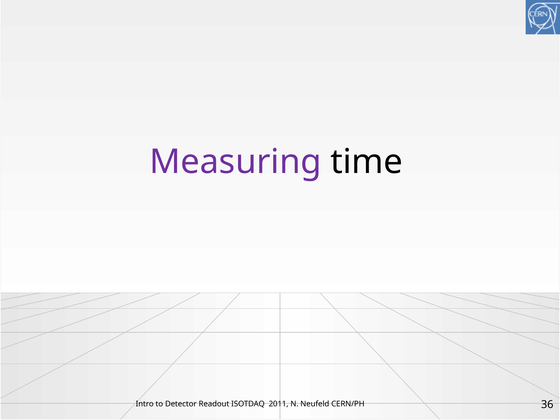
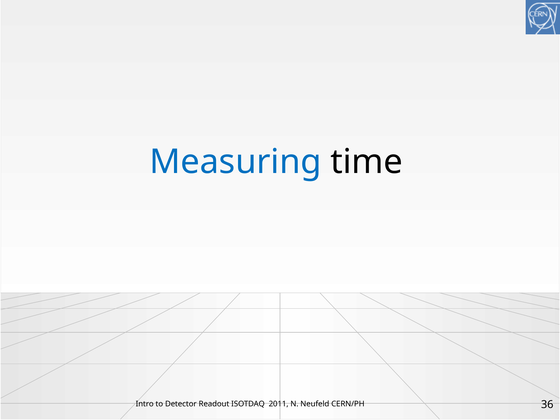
Measuring colour: purple -> blue
